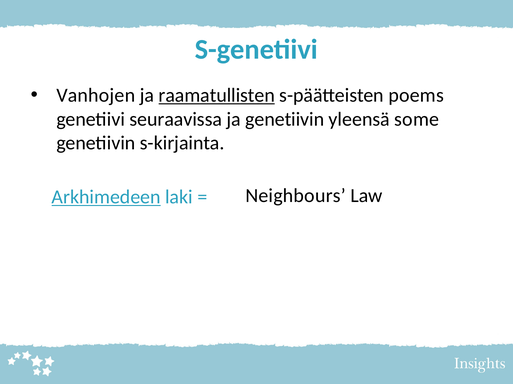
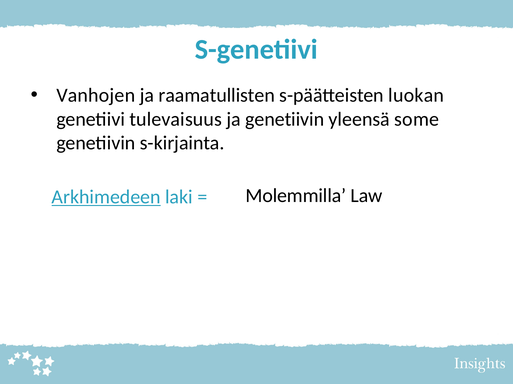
raamatullisten underline: present -> none
poems: poems -> luokan
seuraavissa: seuraavissa -> tulevaisuus
Neighbours: Neighbours -> Molemmilla
